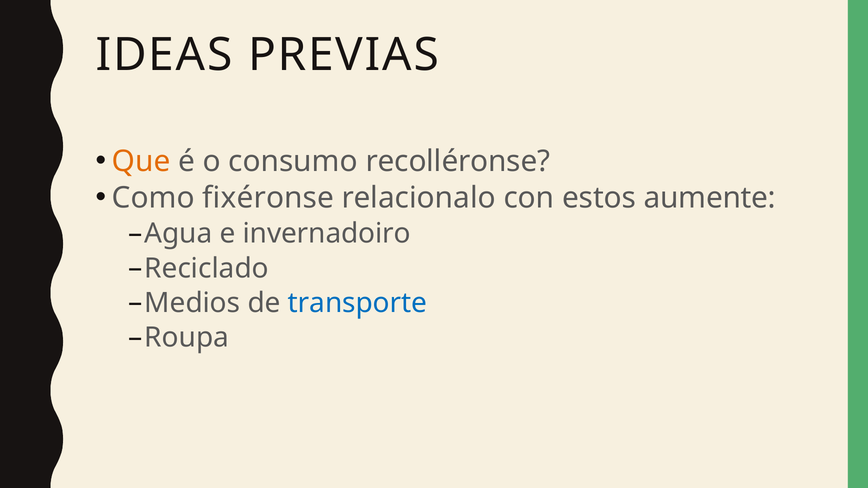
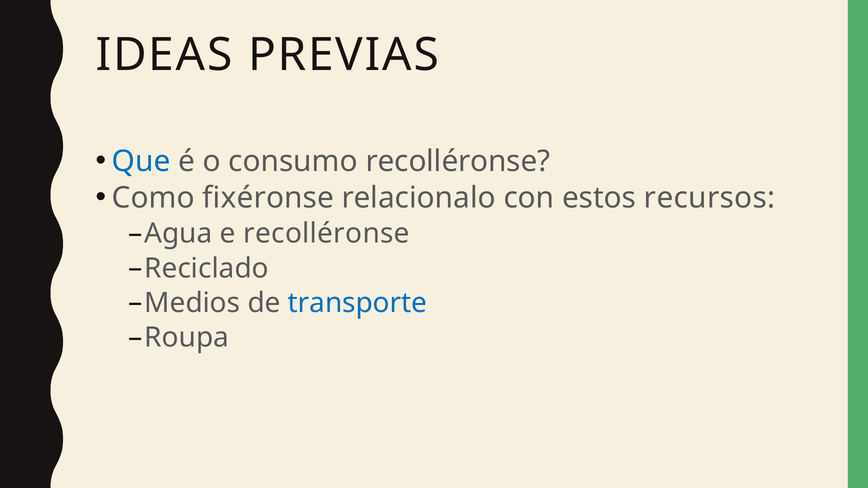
Que colour: orange -> blue
aumente: aumente -> recursos
e invernadoiro: invernadoiro -> recolléronse
